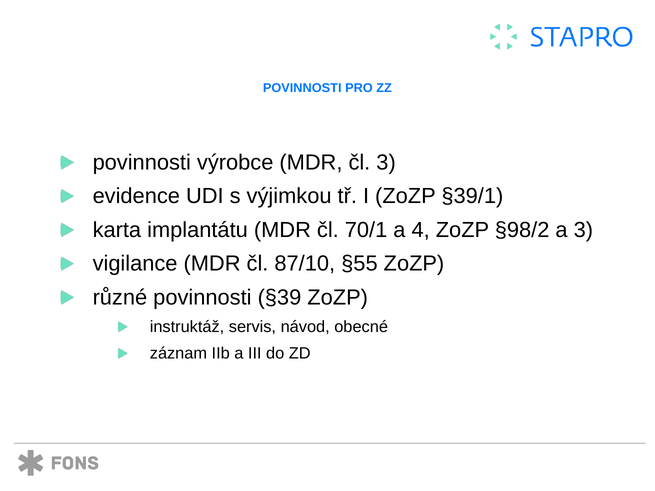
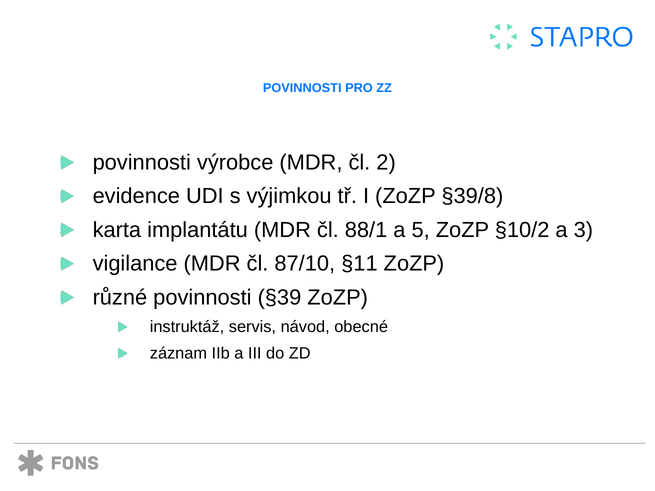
čl 3: 3 -> 2
§39/1: §39/1 -> §39/8
70/1: 70/1 -> 88/1
4: 4 -> 5
§98/2: §98/2 -> §10/2
§55: §55 -> §11
